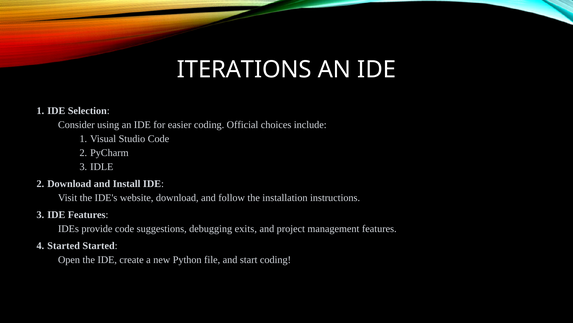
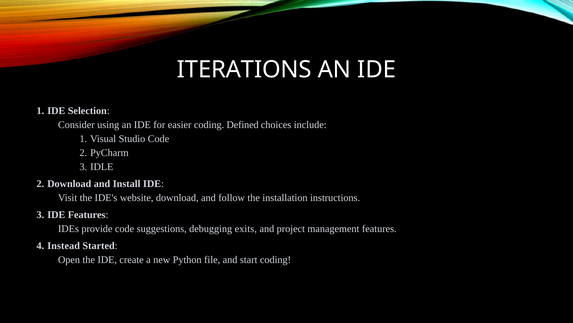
Official: Official -> Defined
Started at (64, 245): Started -> Instead
